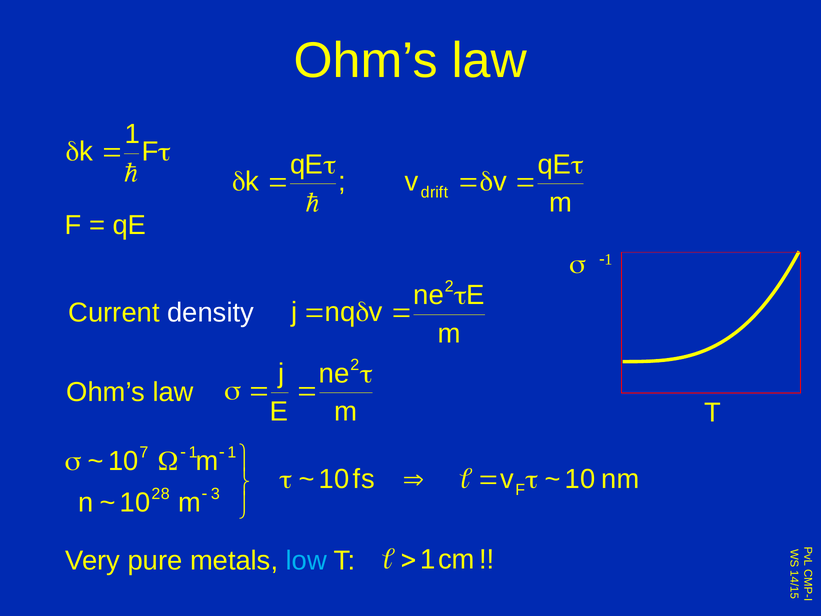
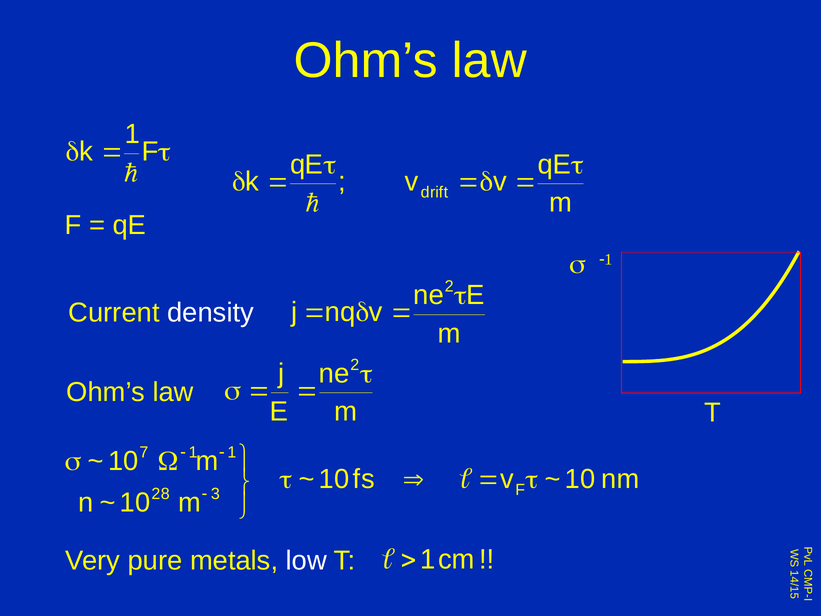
low colour: light blue -> white
